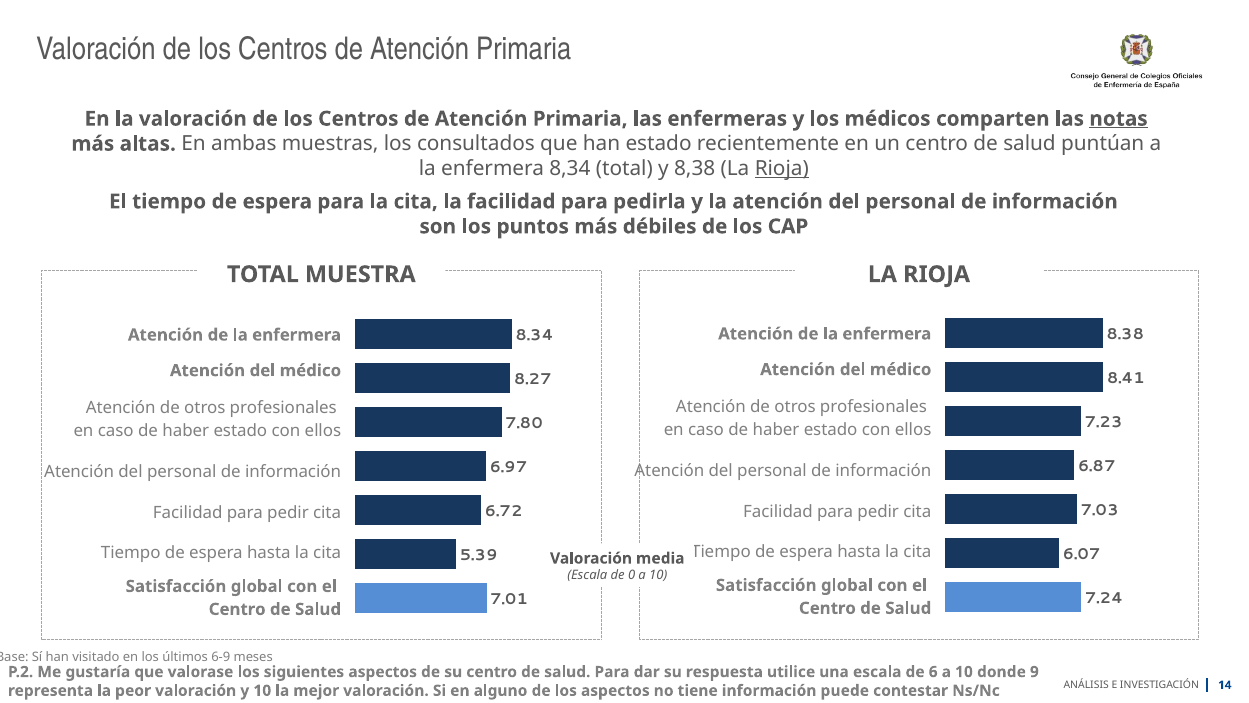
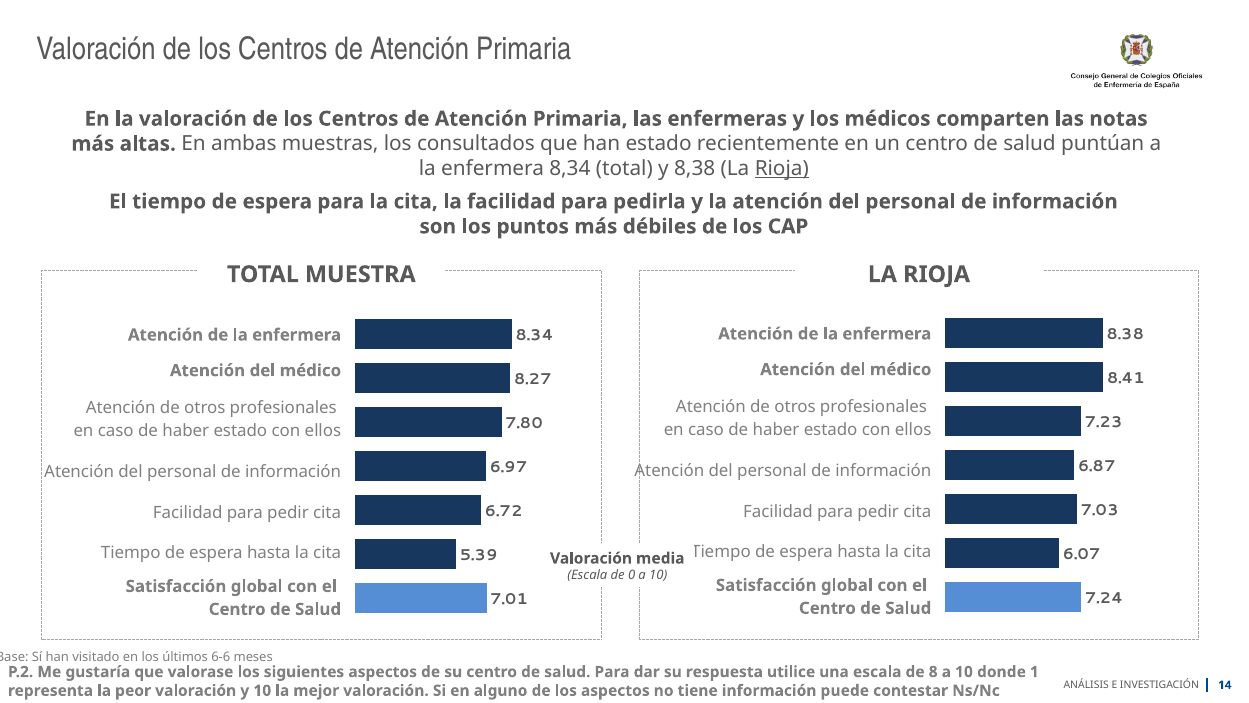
notas underline: present -> none
6-9: 6-9 -> 6-6
6: 6 -> 8
9: 9 -> 1
